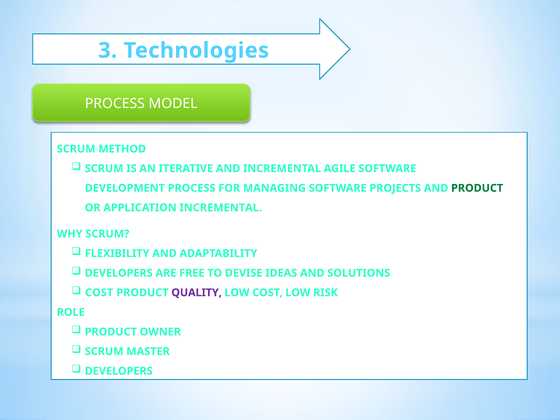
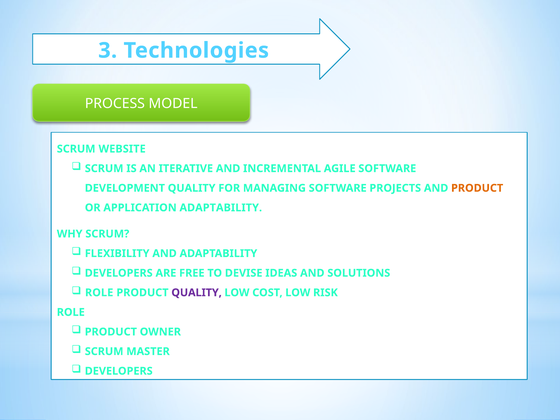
METHOD: METHOD -> WEBSITE
DEVELOPMENT PROCESS: PROCESS -> QUALITY
PRODUCT at (477, 188) colour: green -> orange
APPLICATION INCREMENTAL: INCREMENTAL -> ADAPTABILITY
COST at (99, 293): COST -> ROLE
